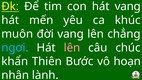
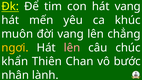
ngơi colour: light blue -> yellow
Bước: Bước -> Chan
hoạn: hoạn -> bước
